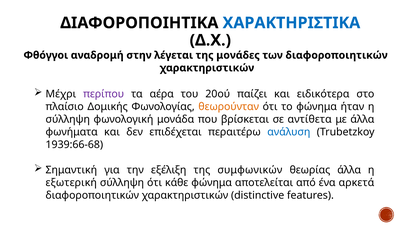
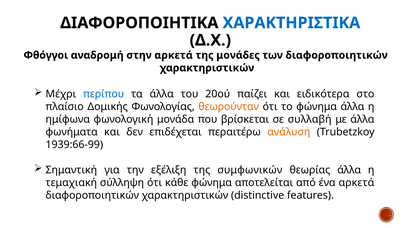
στην λέγεται: λέγεται -> αρκετά
περίπου colour: purple -> blue
τα αέρα: αέρα -> άλλα
φώνημα ήταν: ήταν -> άλλα
σύλληψη at (68, 119): σύλληψη -> ημίφωνα
αντίθετα: αντίθετα -> συλλαβή
ανάλυση colour: blue -> orange
1939:66-68: 1939:66-68 -> 1939:66-99
εξωτερική: εξωτερική -> τεμαχιακή
